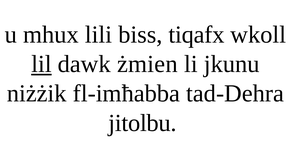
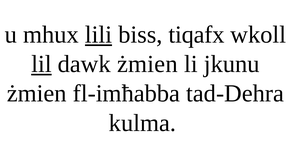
lili underline: none -> present
niżżik at (37, 93): niżżik -> żmien
jitolbu: jitolbu -> kulma
